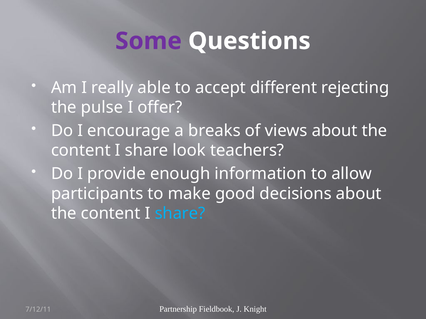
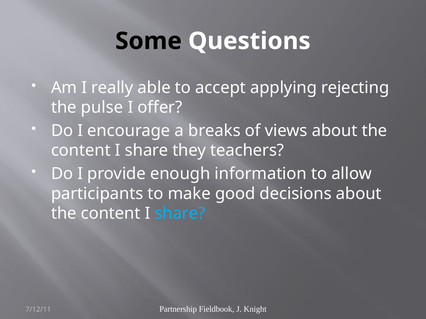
Some colour: purple -> black
different: different -> applying
look: look -> they
